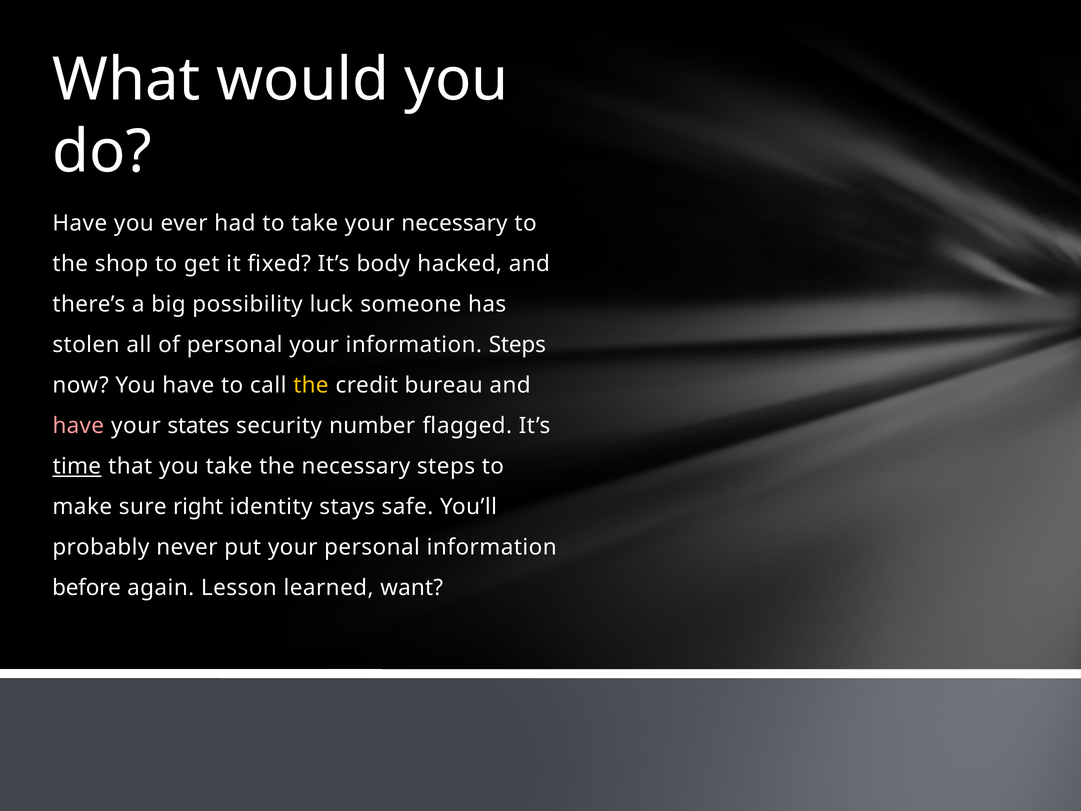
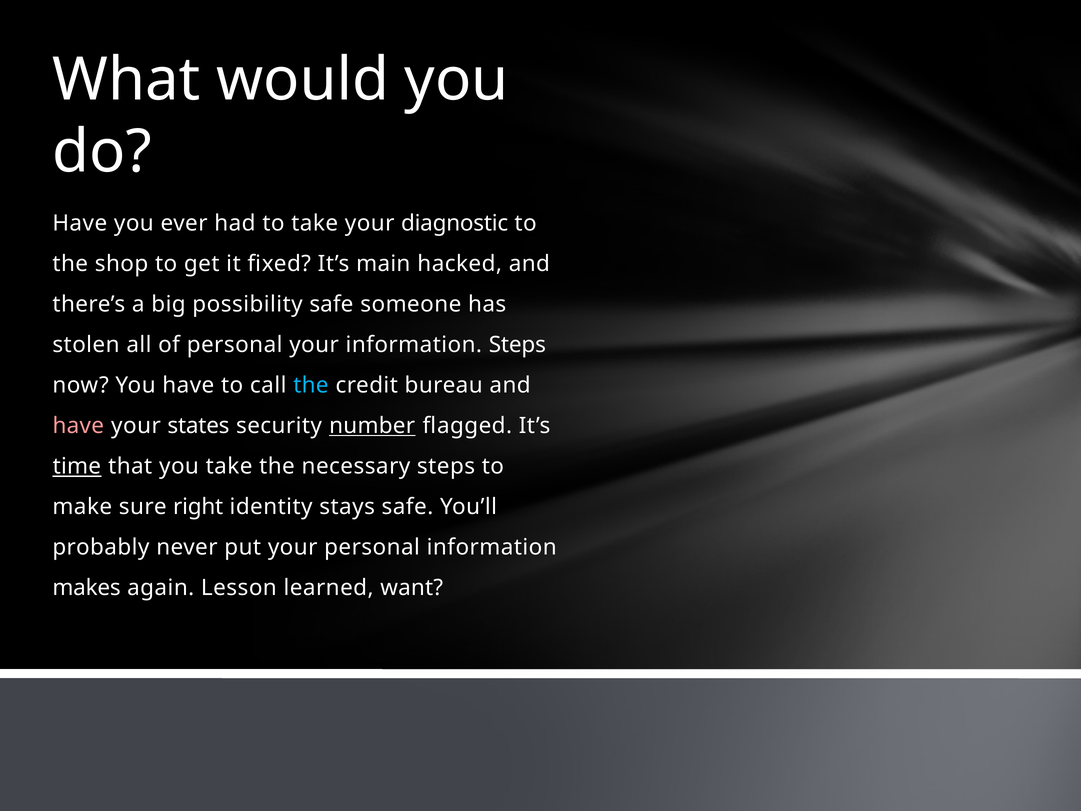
your necessary: necessary -> diagnostic
body: body -> main
possibility luck: luck -> safe
the at (311, 385) colour: yellow -> light blue
number underline: none -> present
before: before -> makes
